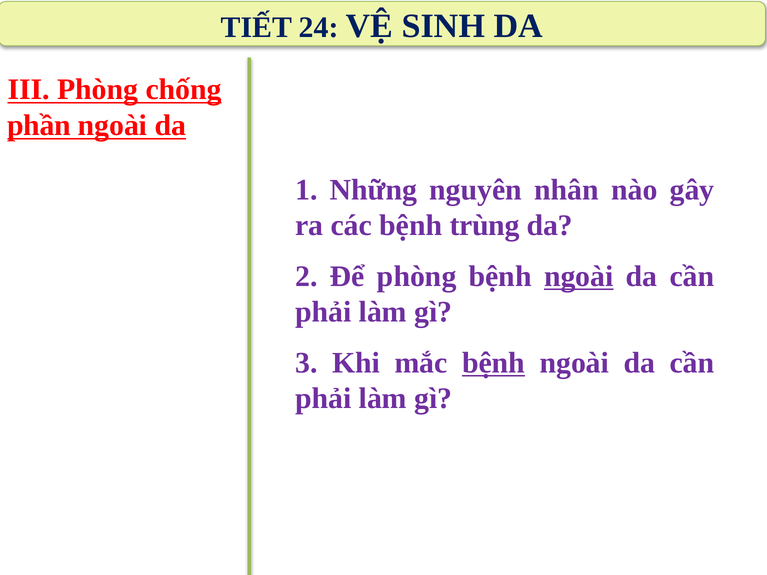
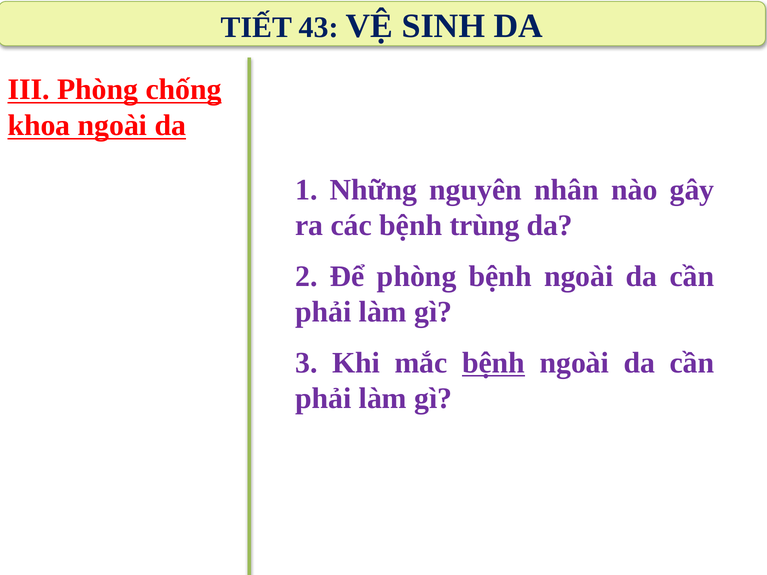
24: 24 -> 43
phần: phần -> khoa
ngoài at (579, 276) underline: present -> none
